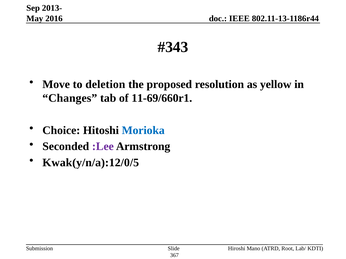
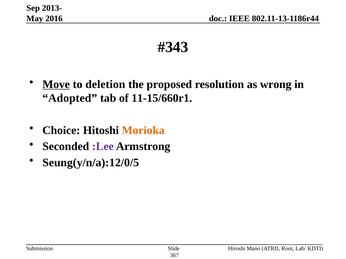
Move underline: none -> present
yellow: yellow -> wrong
Changes: Changes -> Adopted
11-69/660r1: 11-69/660r1 -> 11-15/660r1
Morioka colour: blue -> orange
Kwak(y/n/a):12/0/5: Kwak(y/n/a):12/0/5 -> Seung(y/n/a):12/0/5
